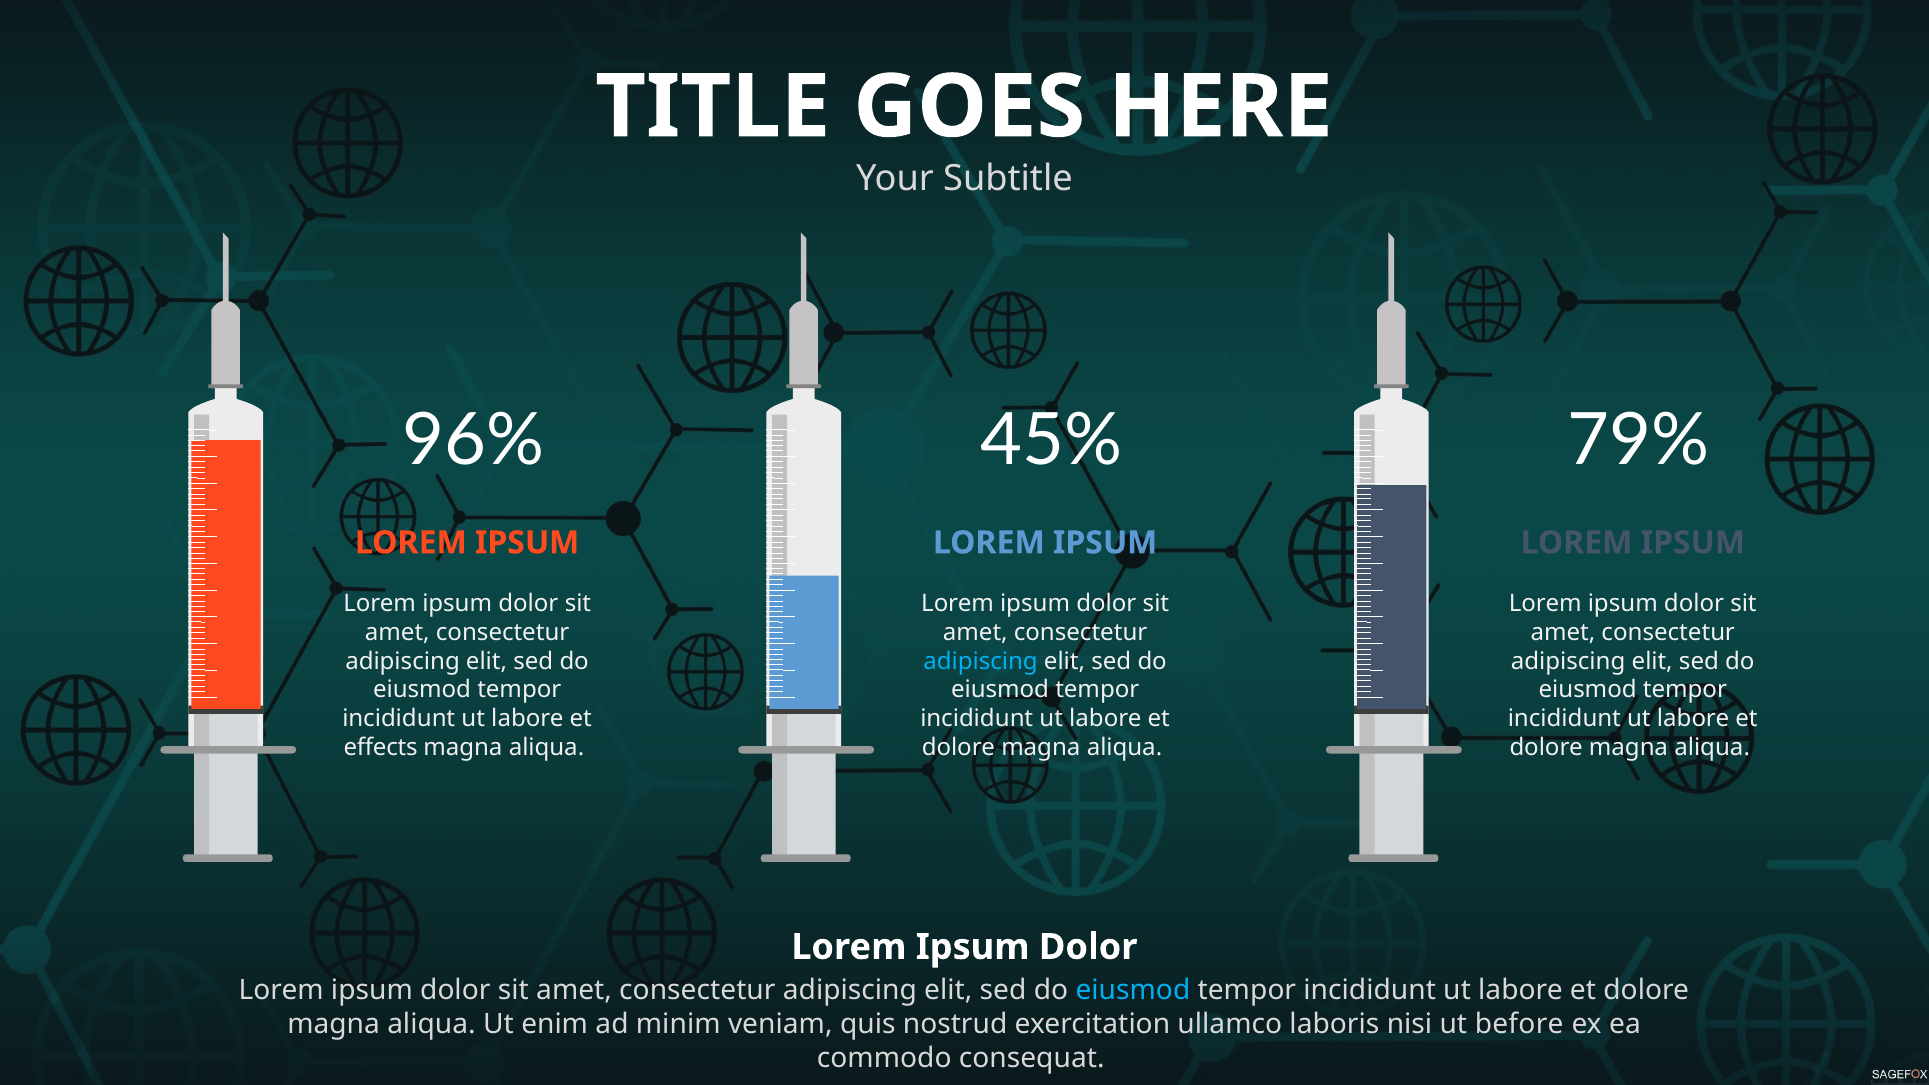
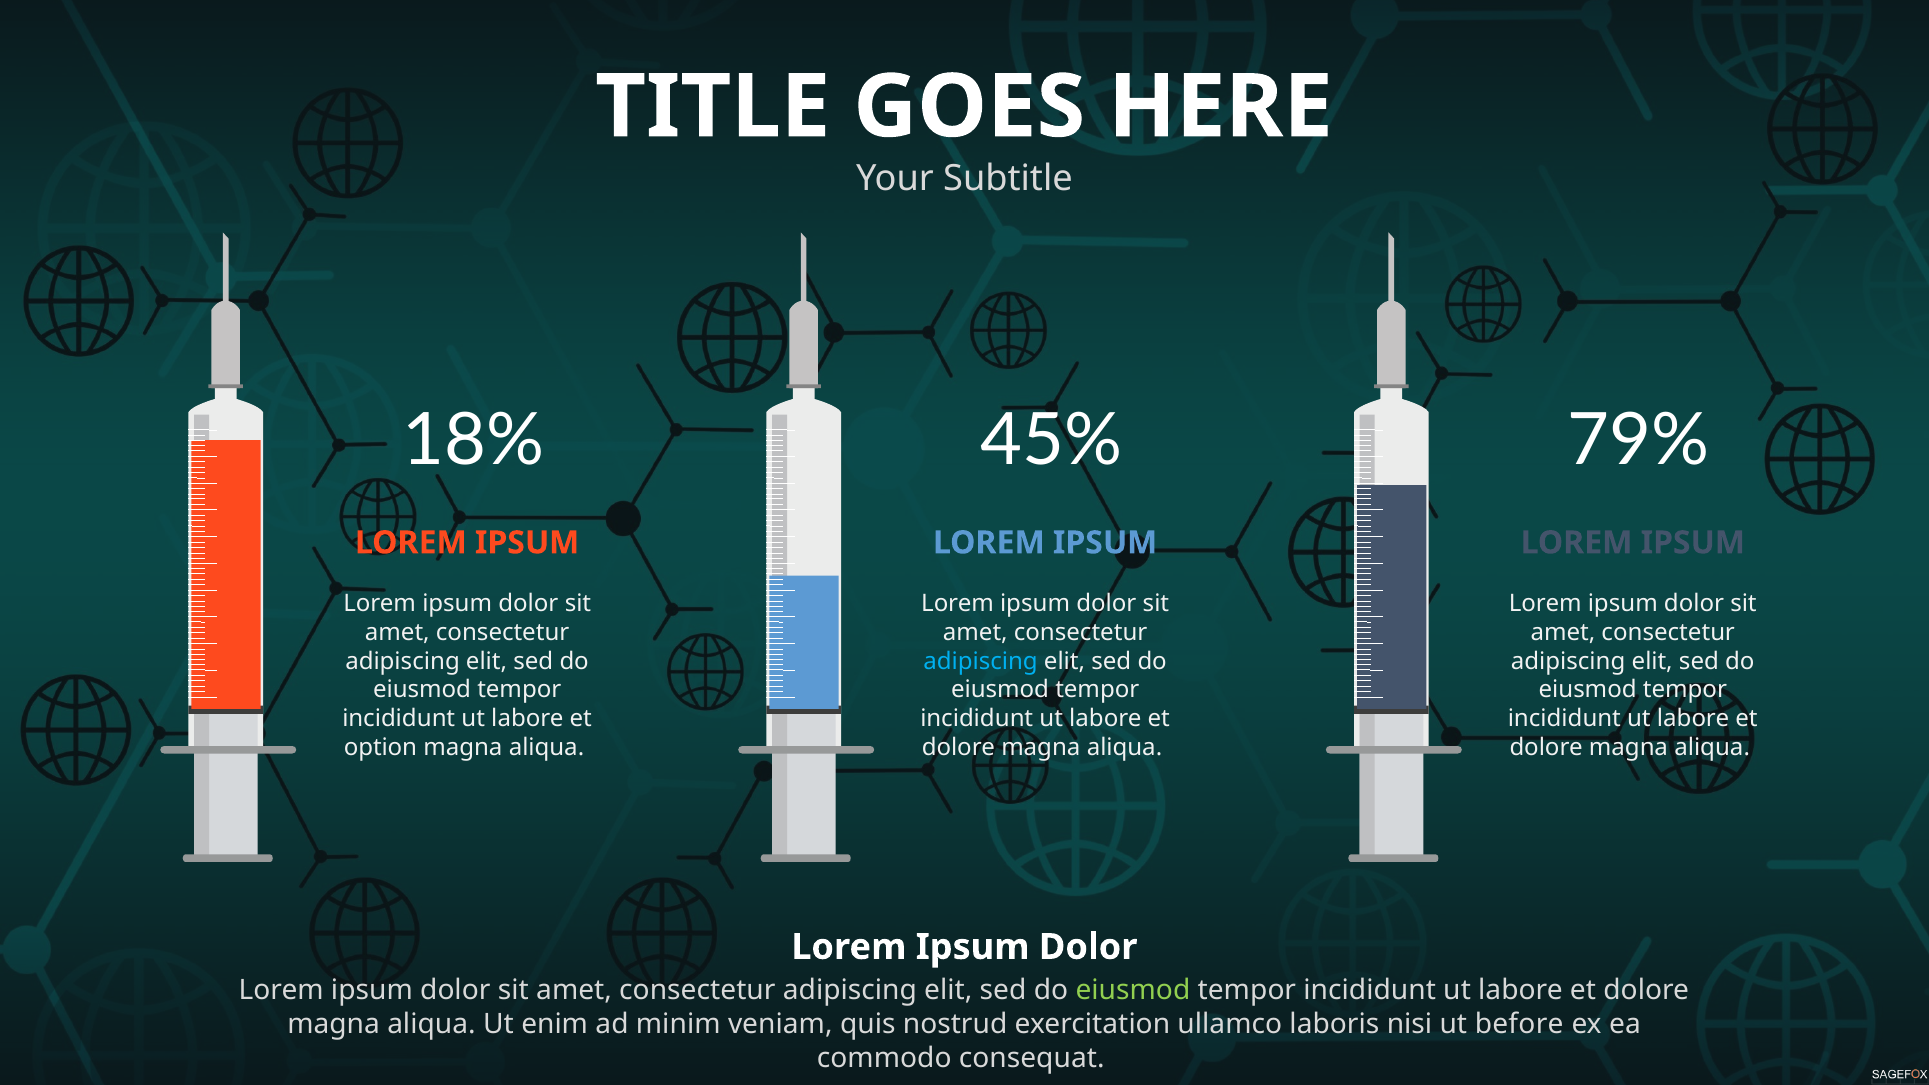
96%: 96% -> 18%
effects: effects -> option
eiusmod at (1133, 991) colour: light blue -> light green
